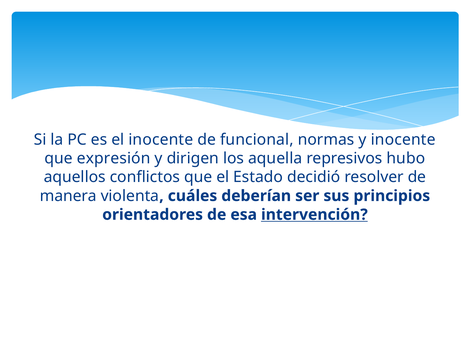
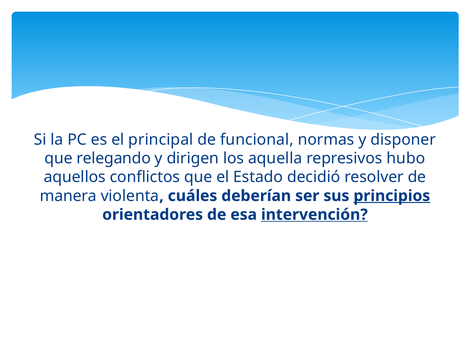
el inocente: inocente -> principal
y inocente: inocente -> disponer
expresión: expresión -> relegando
principios underline: none -> present
